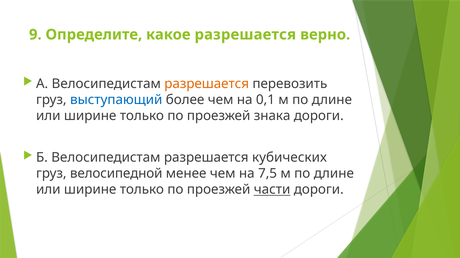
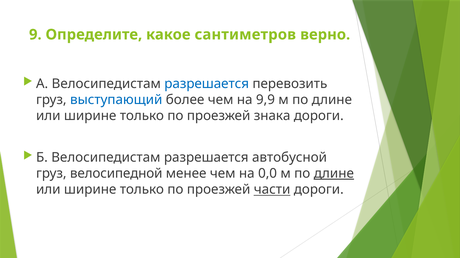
какое разрешается: разрешается -> сантиметров
разрешается at (207, 84) colour: orange -> blue
0,1: 0,1 -> 9,9
кубических: кубических -> автобусной
7,5: 7,5 -> 0,0
длине at (334, 174) underline: none -> present
